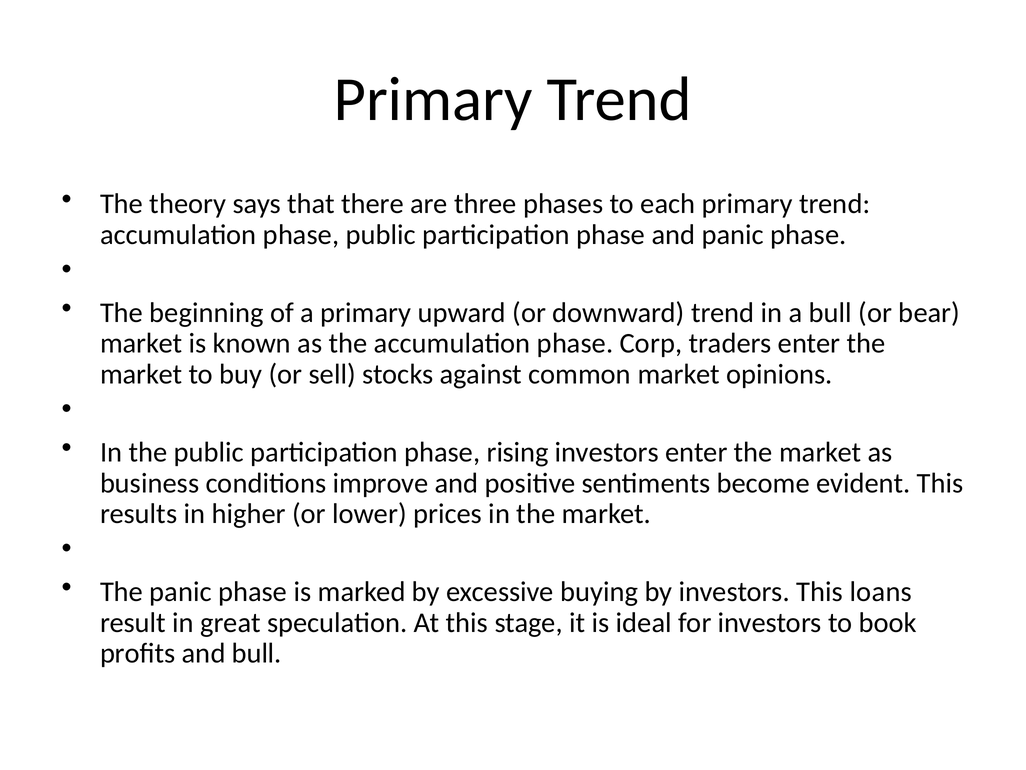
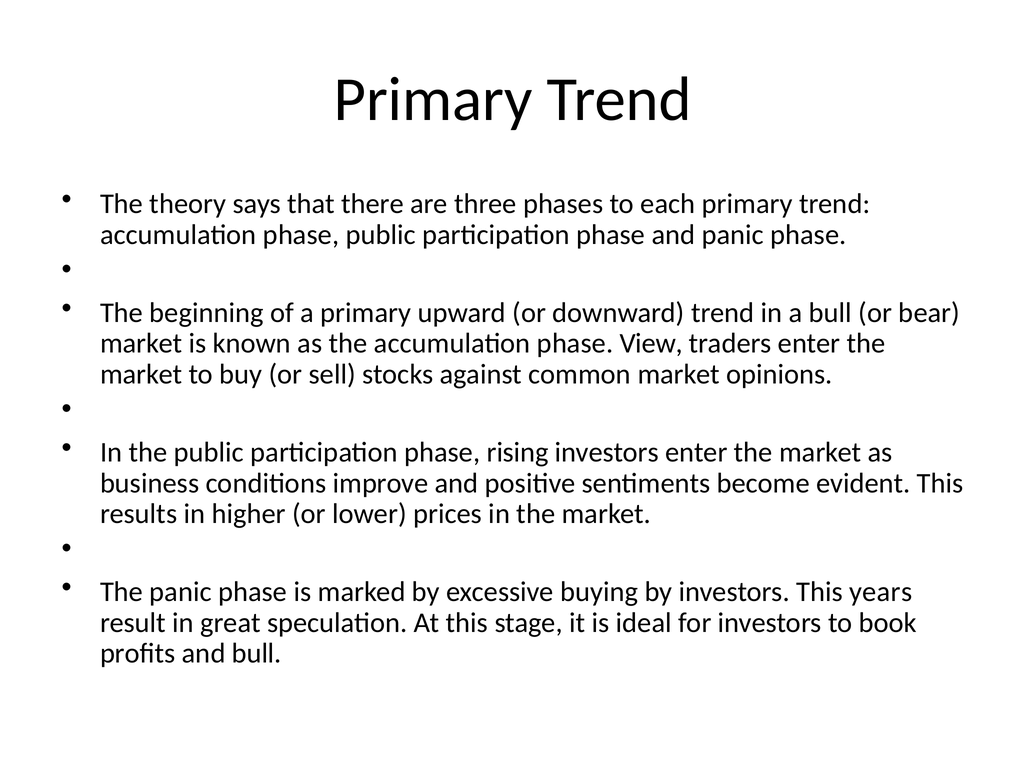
Corp: Corp -> View
loans: loans -> years
